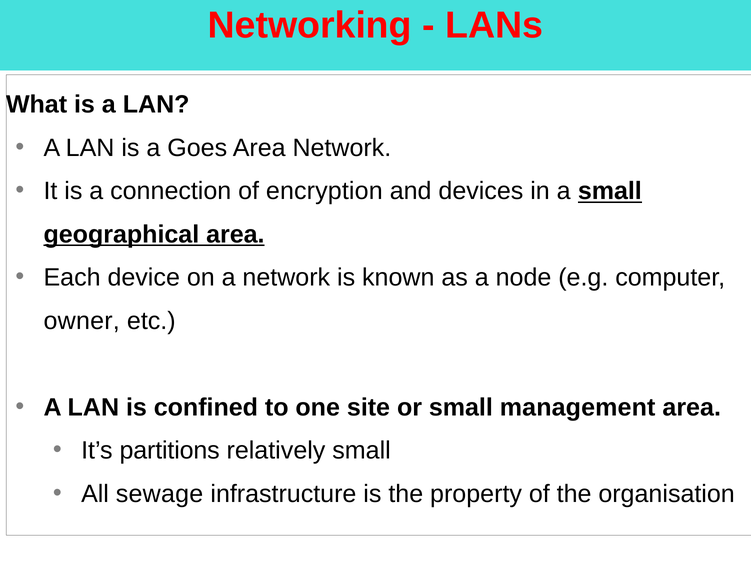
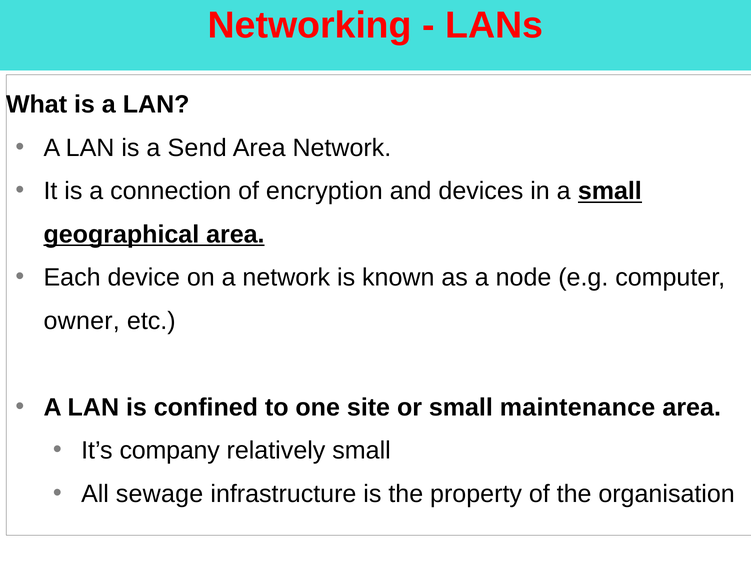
Goes: Goes -> Send
management: management -> maintenance
partitions: partitions -> company
